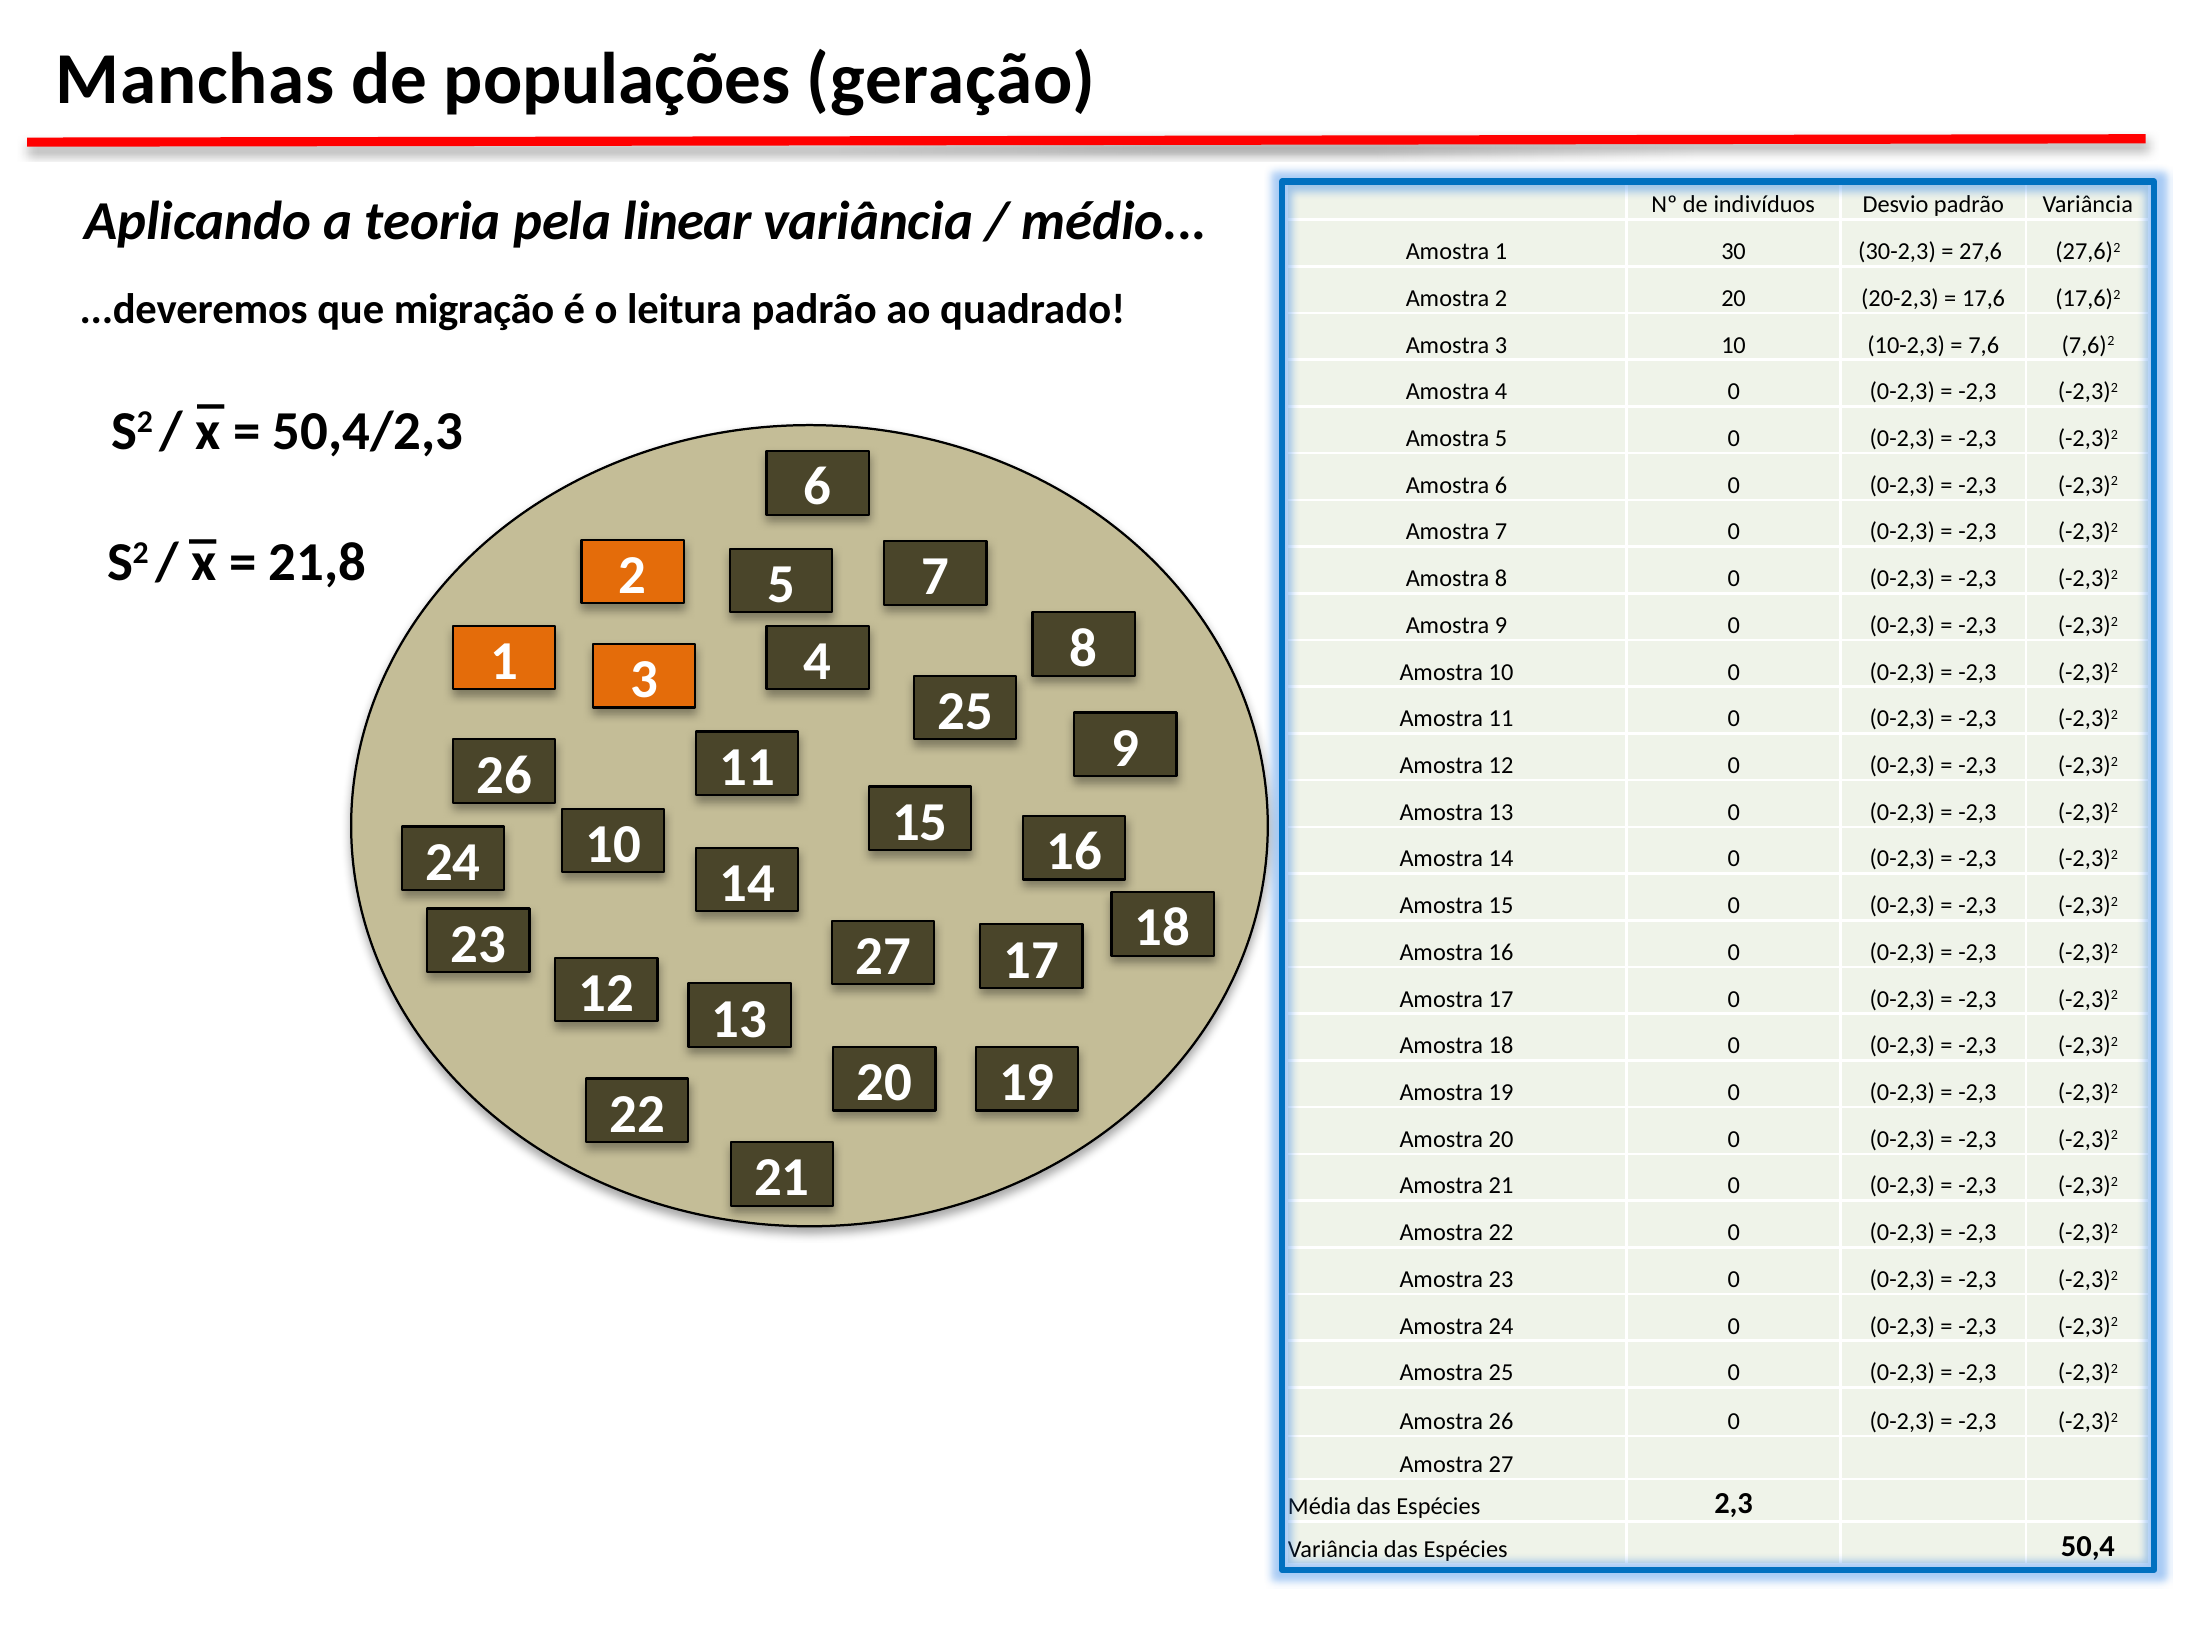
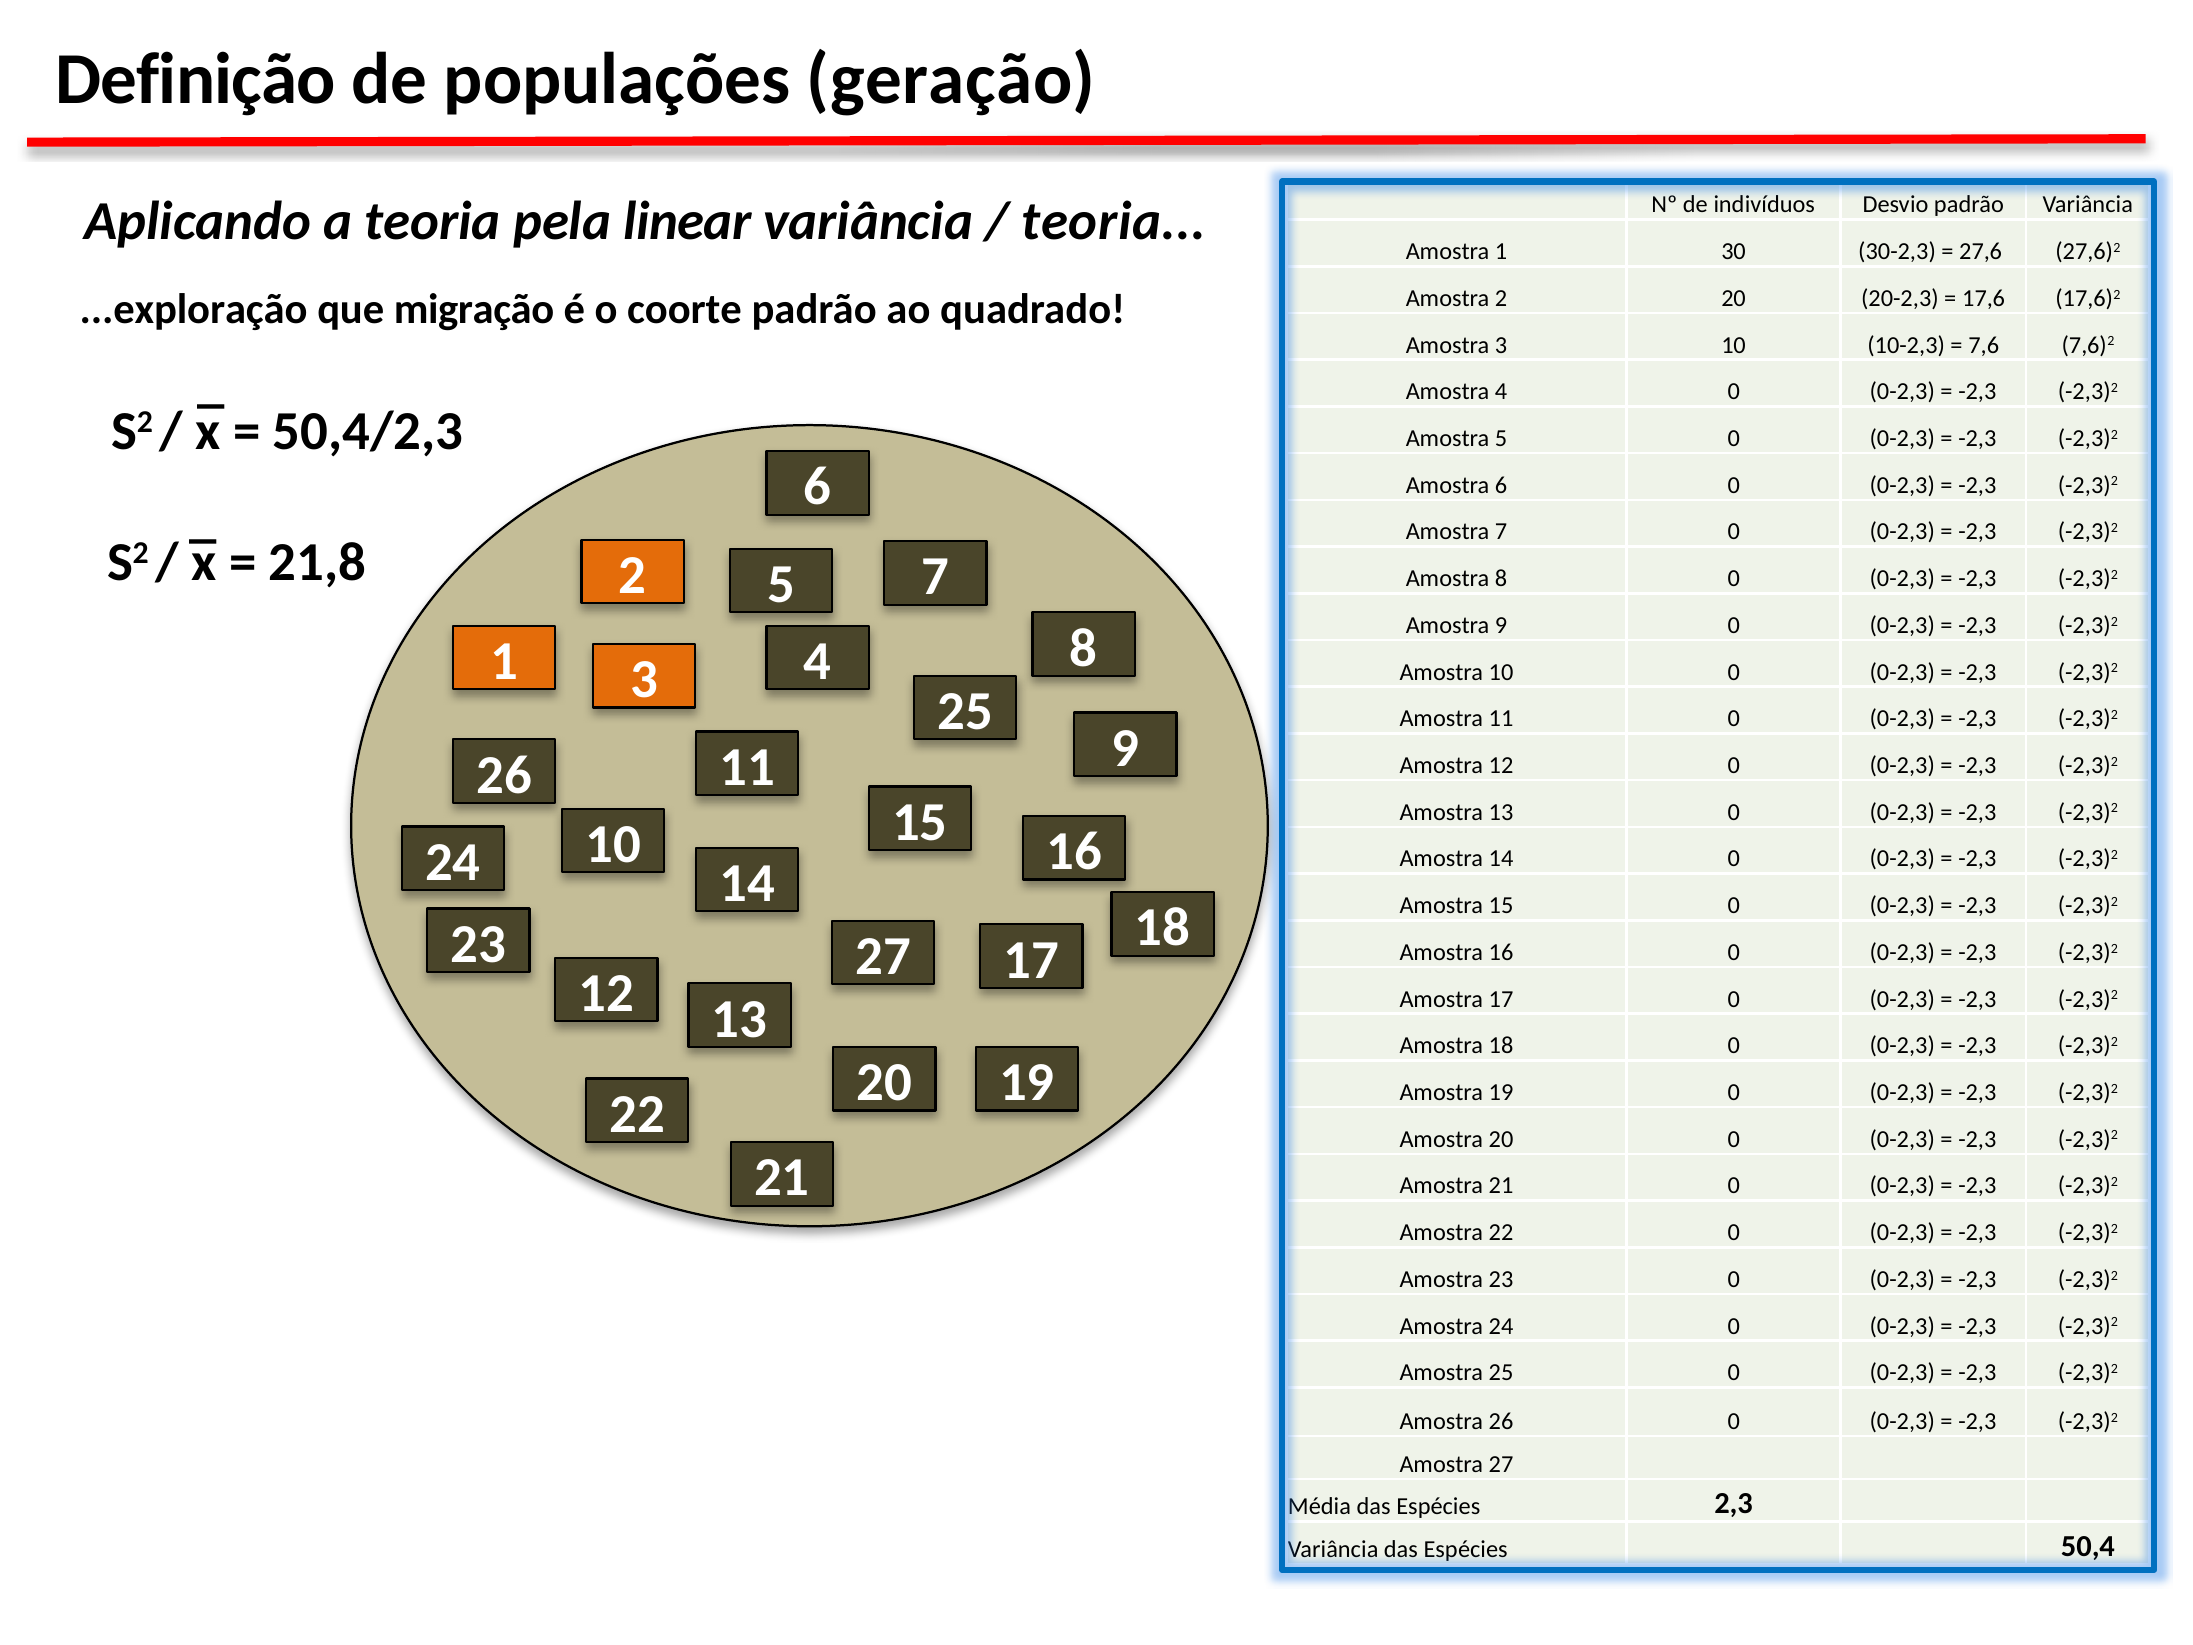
Manchas: Manchas -> Definição
médio at (1115, 222): médio -> teoria
...deveremos: ...deveremos -> ...exploração
leitura: leitura -> coorte
